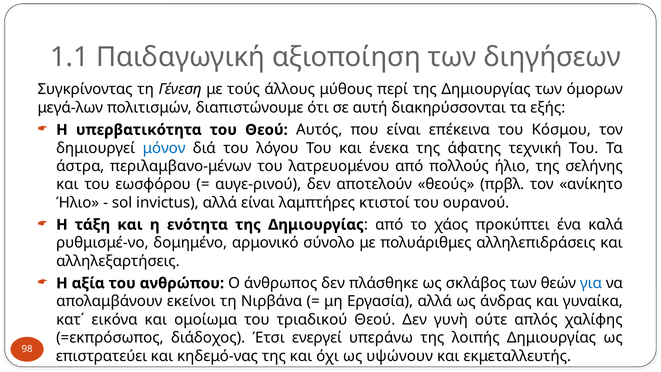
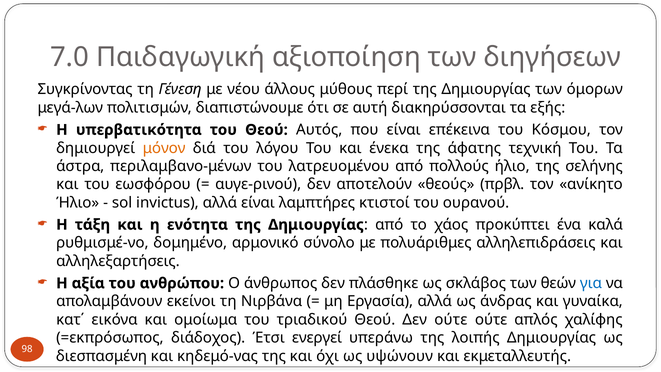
1.1: 1.1 -> 7.0
τούς: τούς -> νέου
μόνον colour: blue -> orange
Δεν γυνὴ: γυνὴ -> ούτε
επιστρατεύει: επιστρατεύει -> διεσπασμένη
